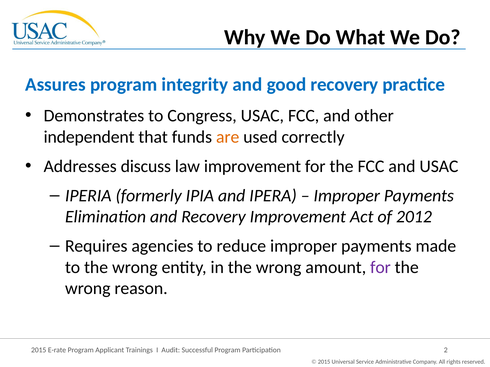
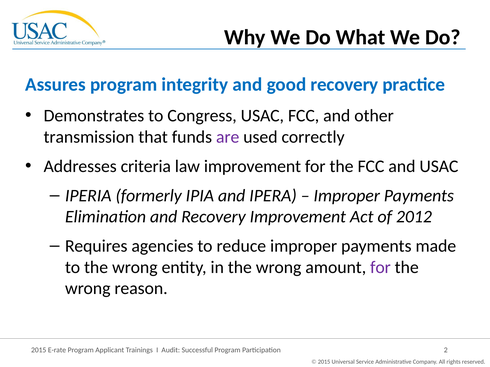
independent: independent -> transmission
are colour: orange -> purple
discuss: discuss -> criteria
